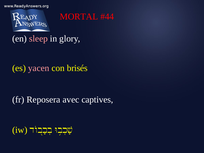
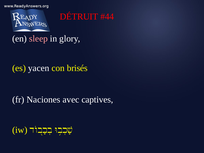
MORTAL: MORTAL -> DÉTRUIT
yacen colour: pink -> white
Reposera: Reposera -> Naciones
